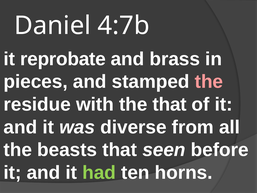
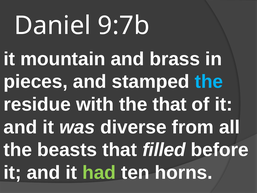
4:7b: 4:7b -> 9:7b
reprobate: reprobate -> mountain
the at (209, 82) colour: pink -> light blue
seen: seen -> filled
